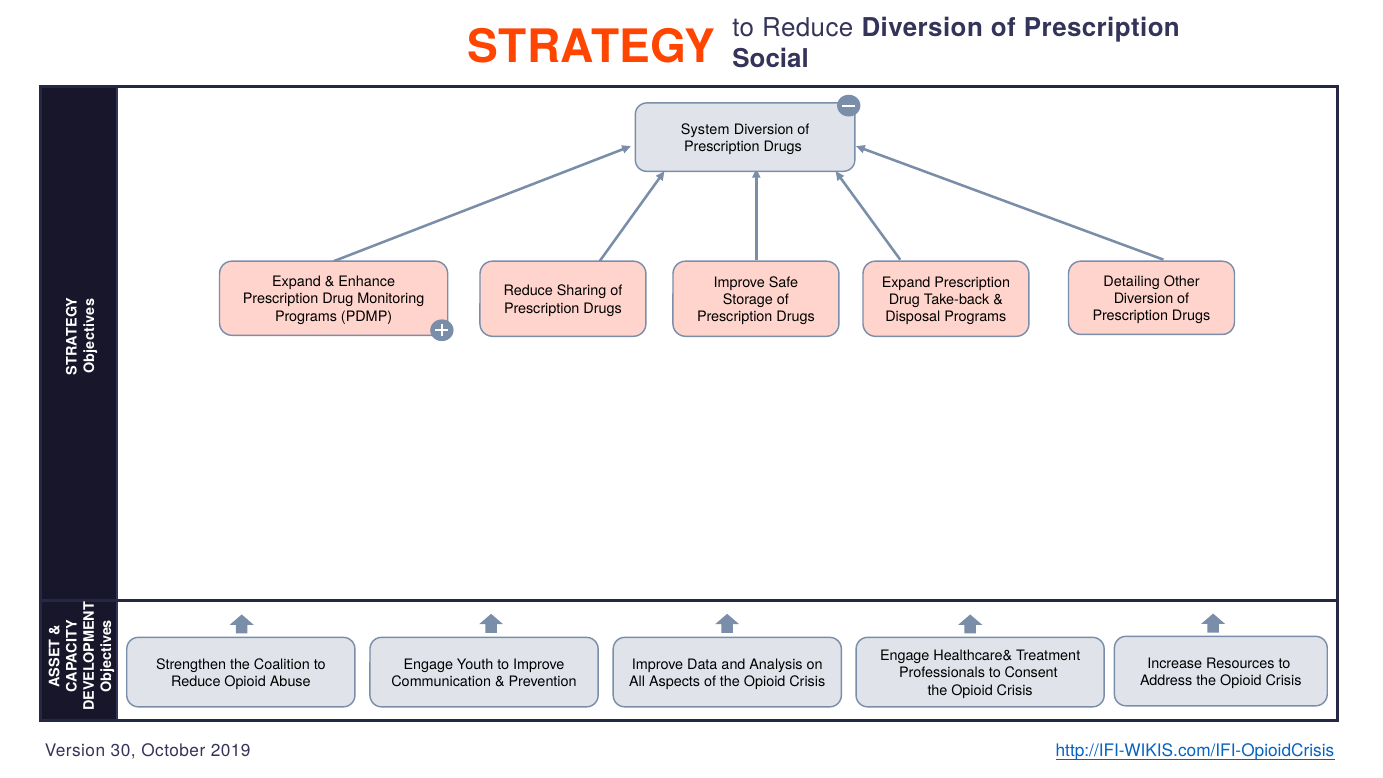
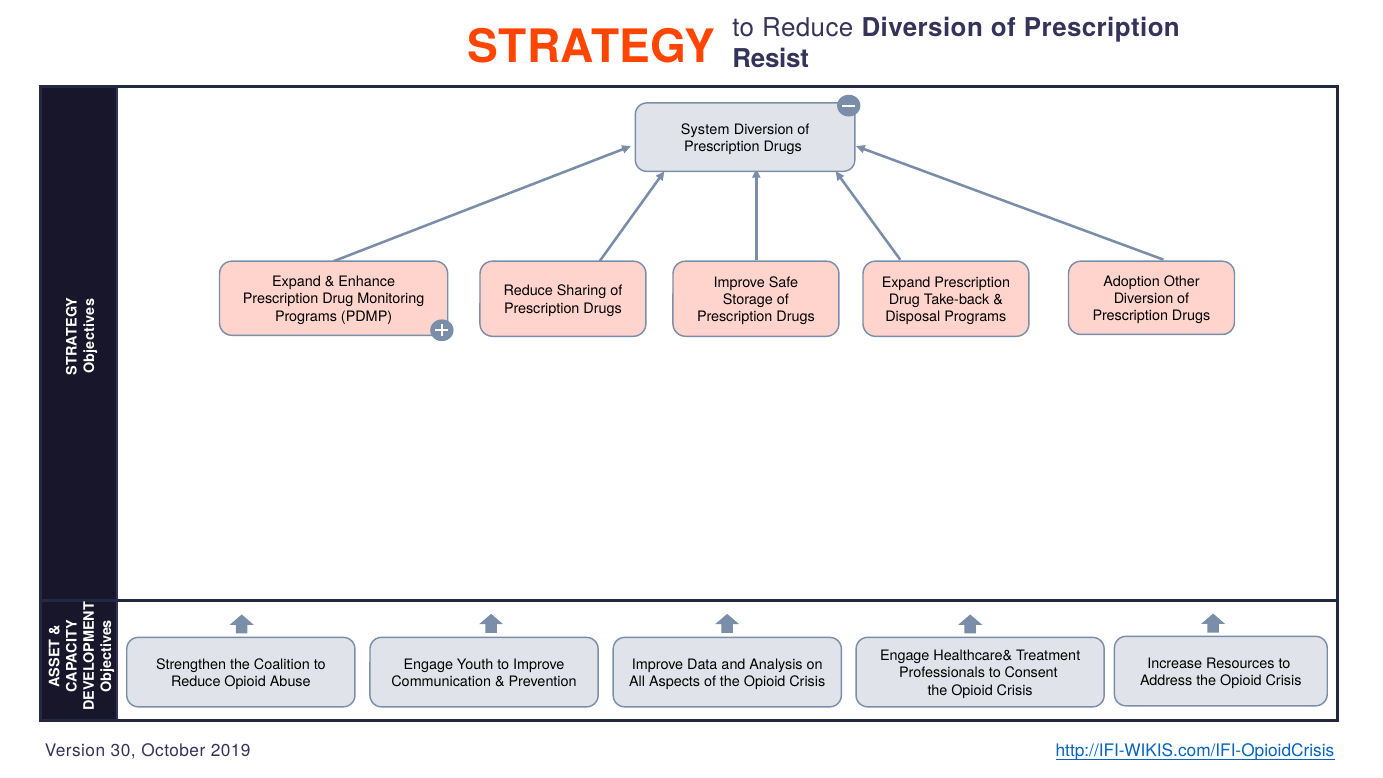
Social: Social -> Resist
Detailing: Detailing -> Adoption
